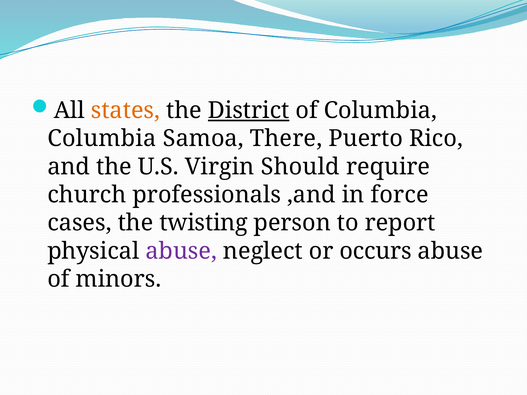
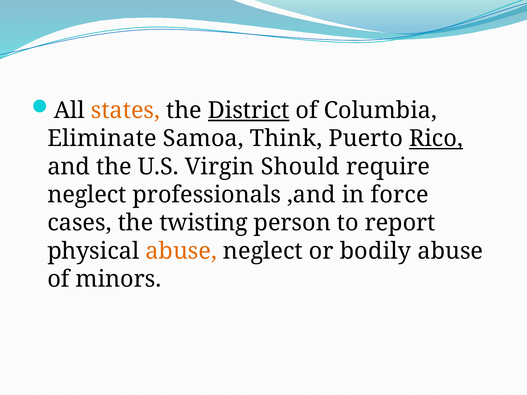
Columbia at (102, 139): Columbia -> Eliminate
There: There -> Think
Rico underline: none -> present
church at (87, 195): church -> neglect
abuse at (181, 251) colour: purple -> orange
occurs: occurs -> bodily
